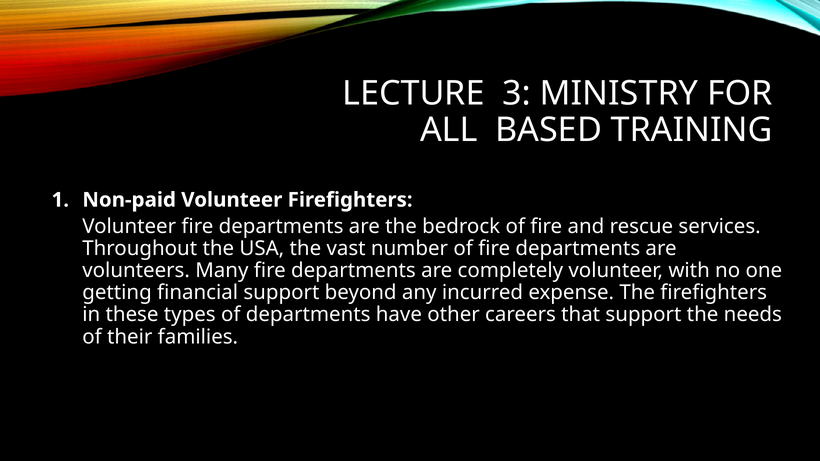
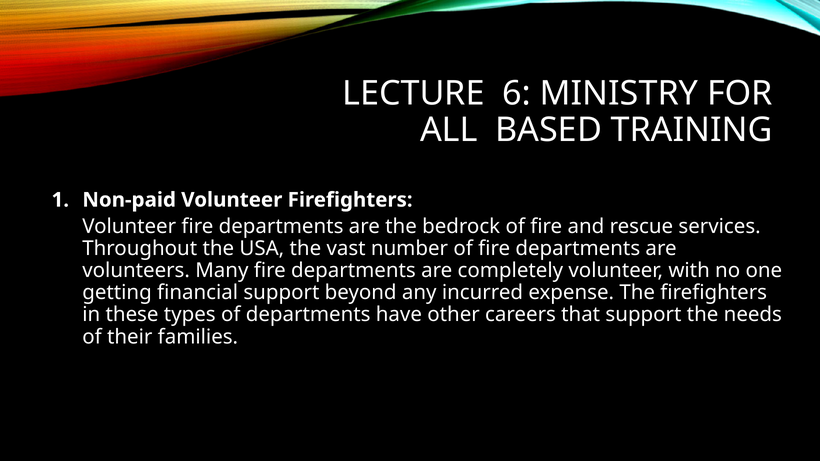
3: 3 -> 6
